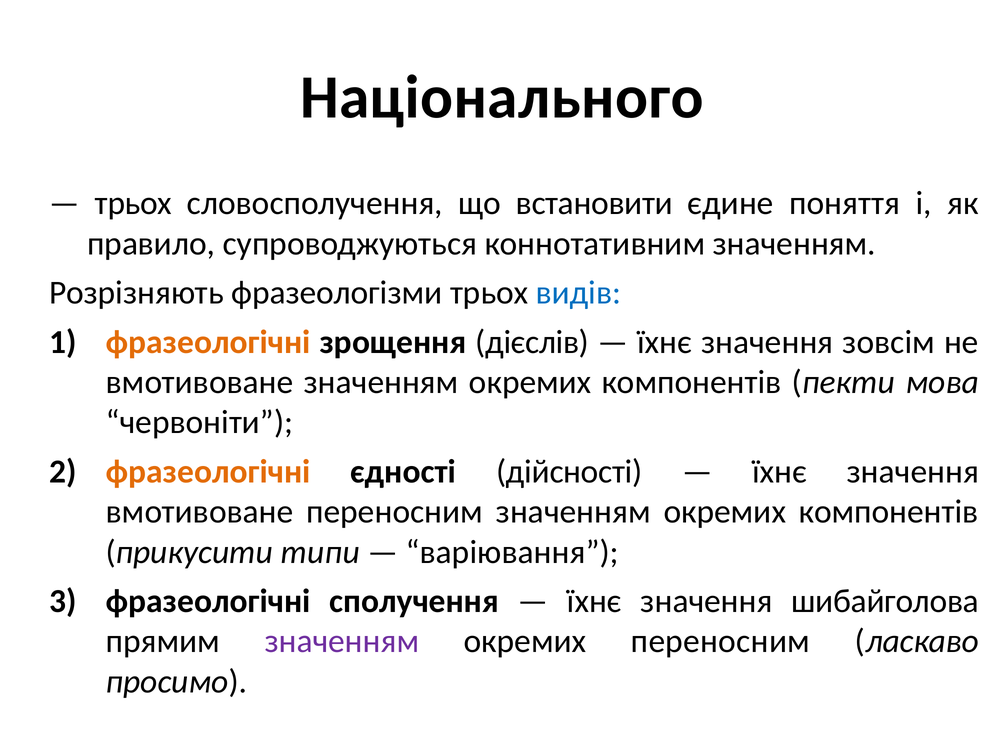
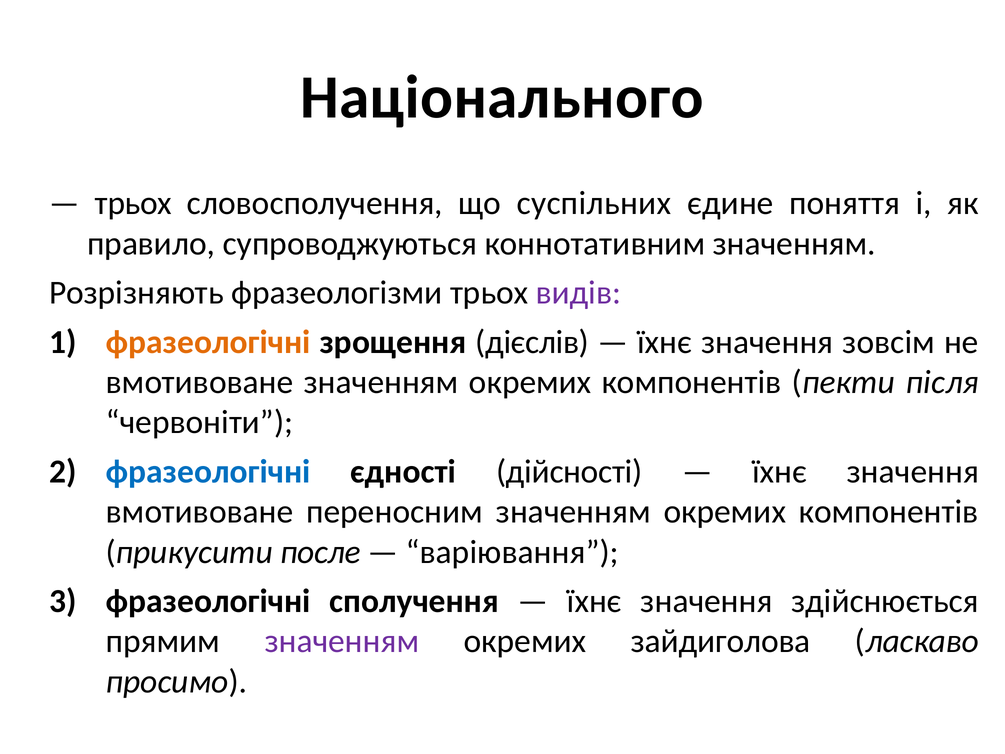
встановити: встановити -> суспільних
видів colour: blue -> purple
мова: мова -> після
фразеологічні at (208, 471) colour: orange -> blue
типи: типи -> после
шибайголова: шибайголова -> здійснюється
окремих переносним: переносним -> зайдиголова
